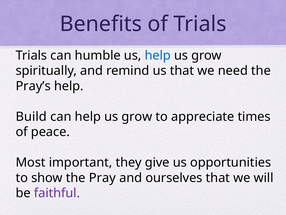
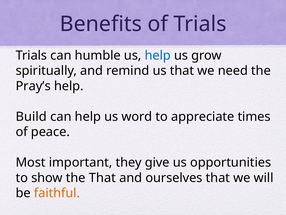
can help us grow: grow -> word
the Pray: Pray -> That
faithful colour: purple -> orange
